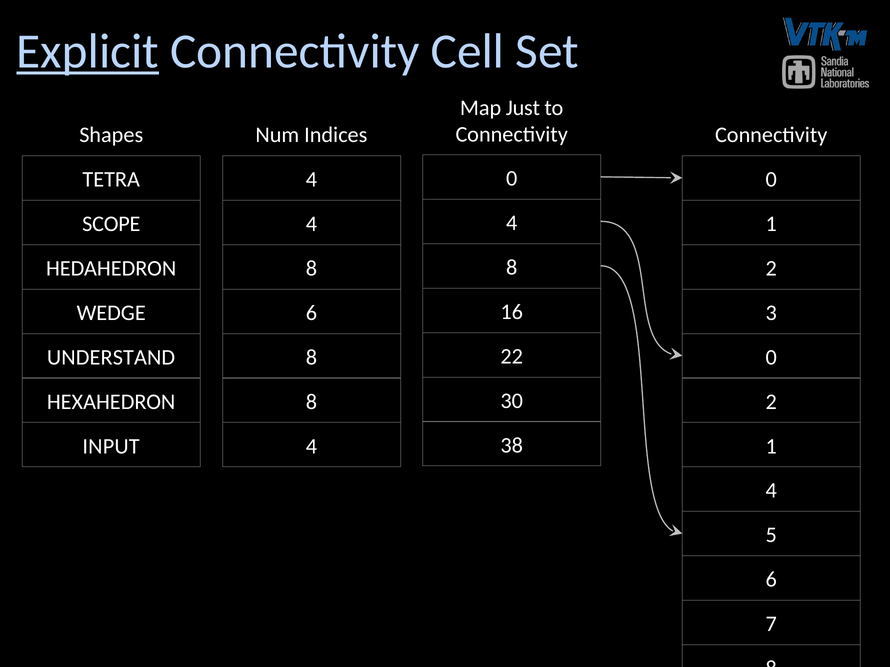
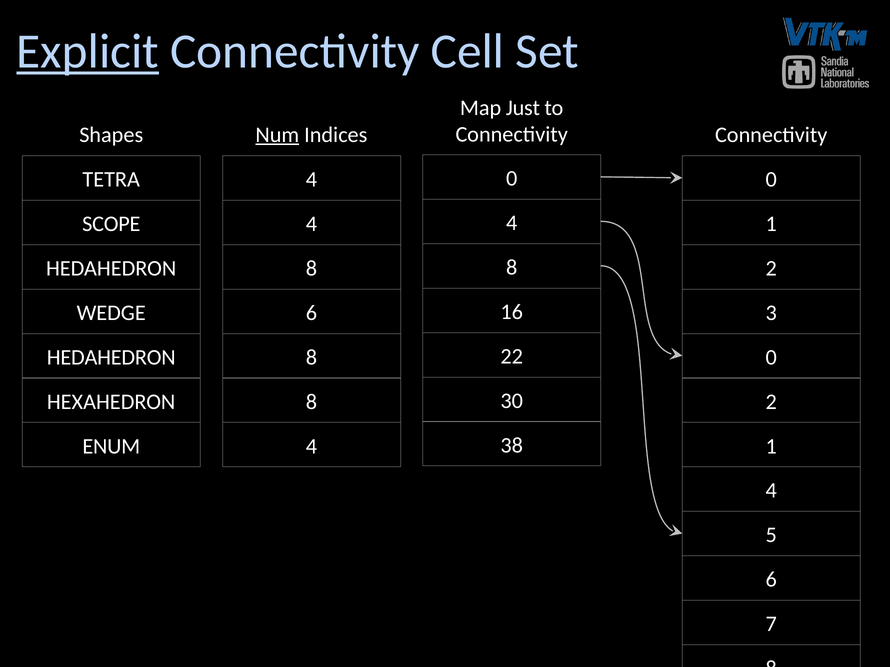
Num underline: none -> present
UNDERSTAND at (111, 358): UNDERSTAND -> HEDAHEDRON
INPUT: INPUT -> ENUM
